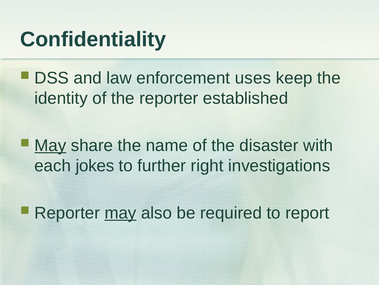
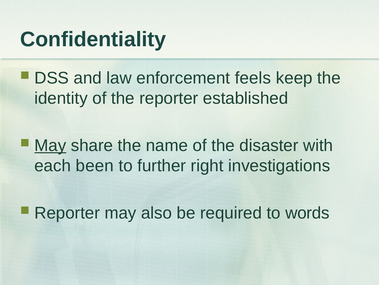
uses: uses -> feels
jokes: jokes -> been
may at (120, 213) underline: present -> none
report: report -> words
